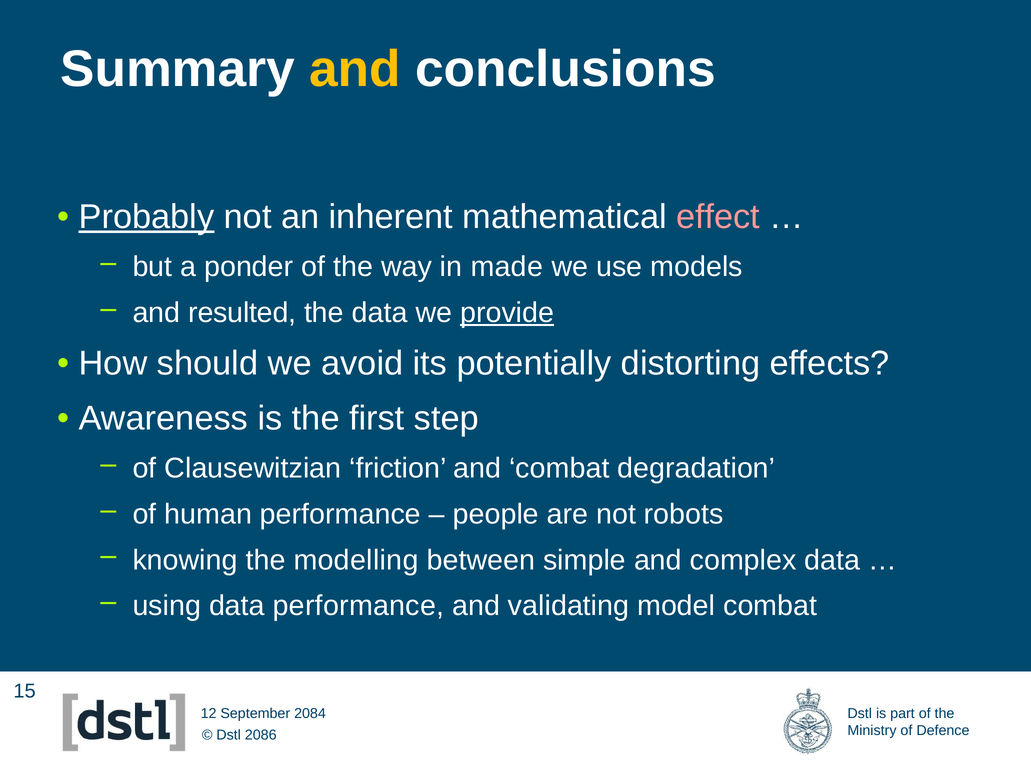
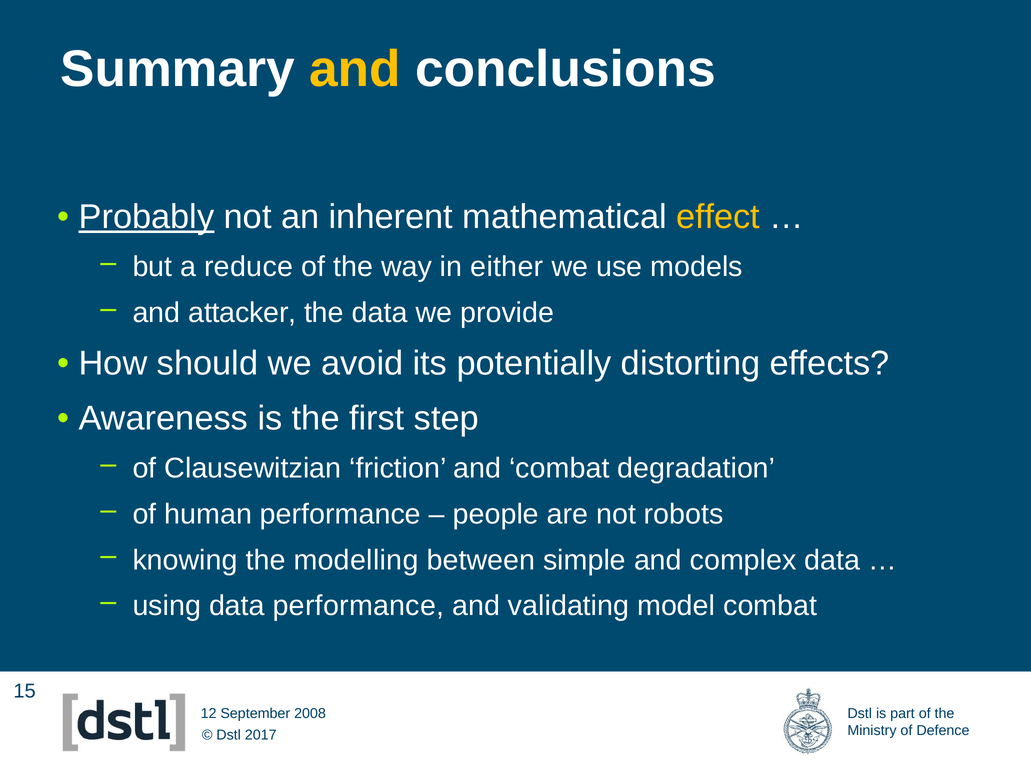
effect colour: pink -> yellow
ponder: ponder -> reduce
made: made -> either
resulted: resulted -> attacker
provide underline: present -> none
2084: 2084 -> 2008
2086: 2086 -> 2017
